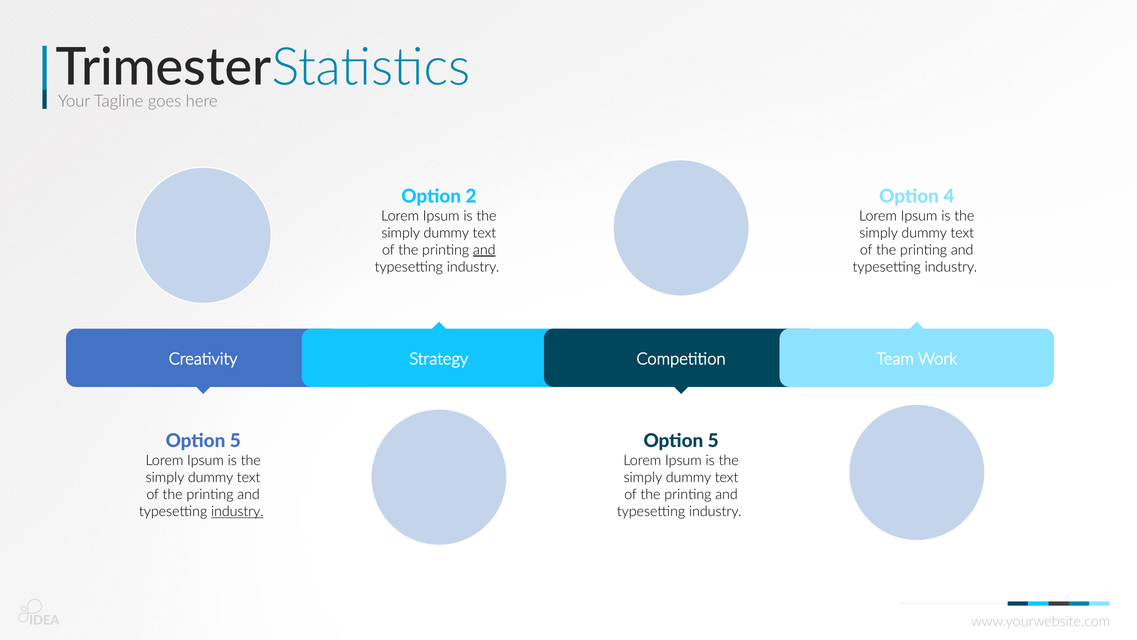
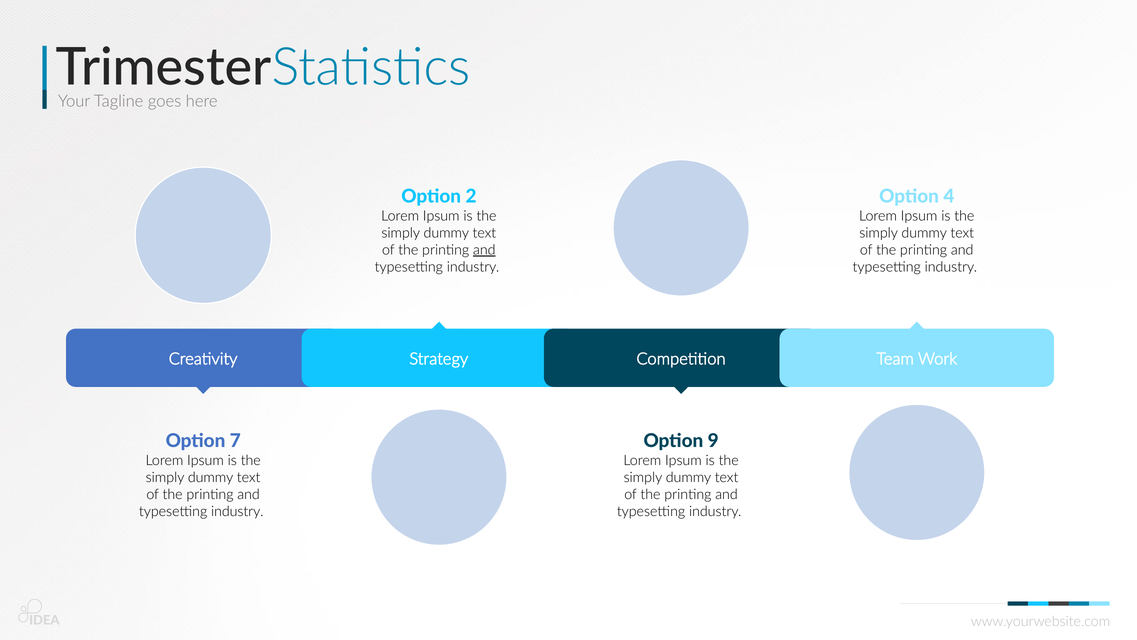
5 at (235, 441): 5 -> 7
5 at (713, 441): 5 -> 9
industry at (237, 511) underline: present -> none
